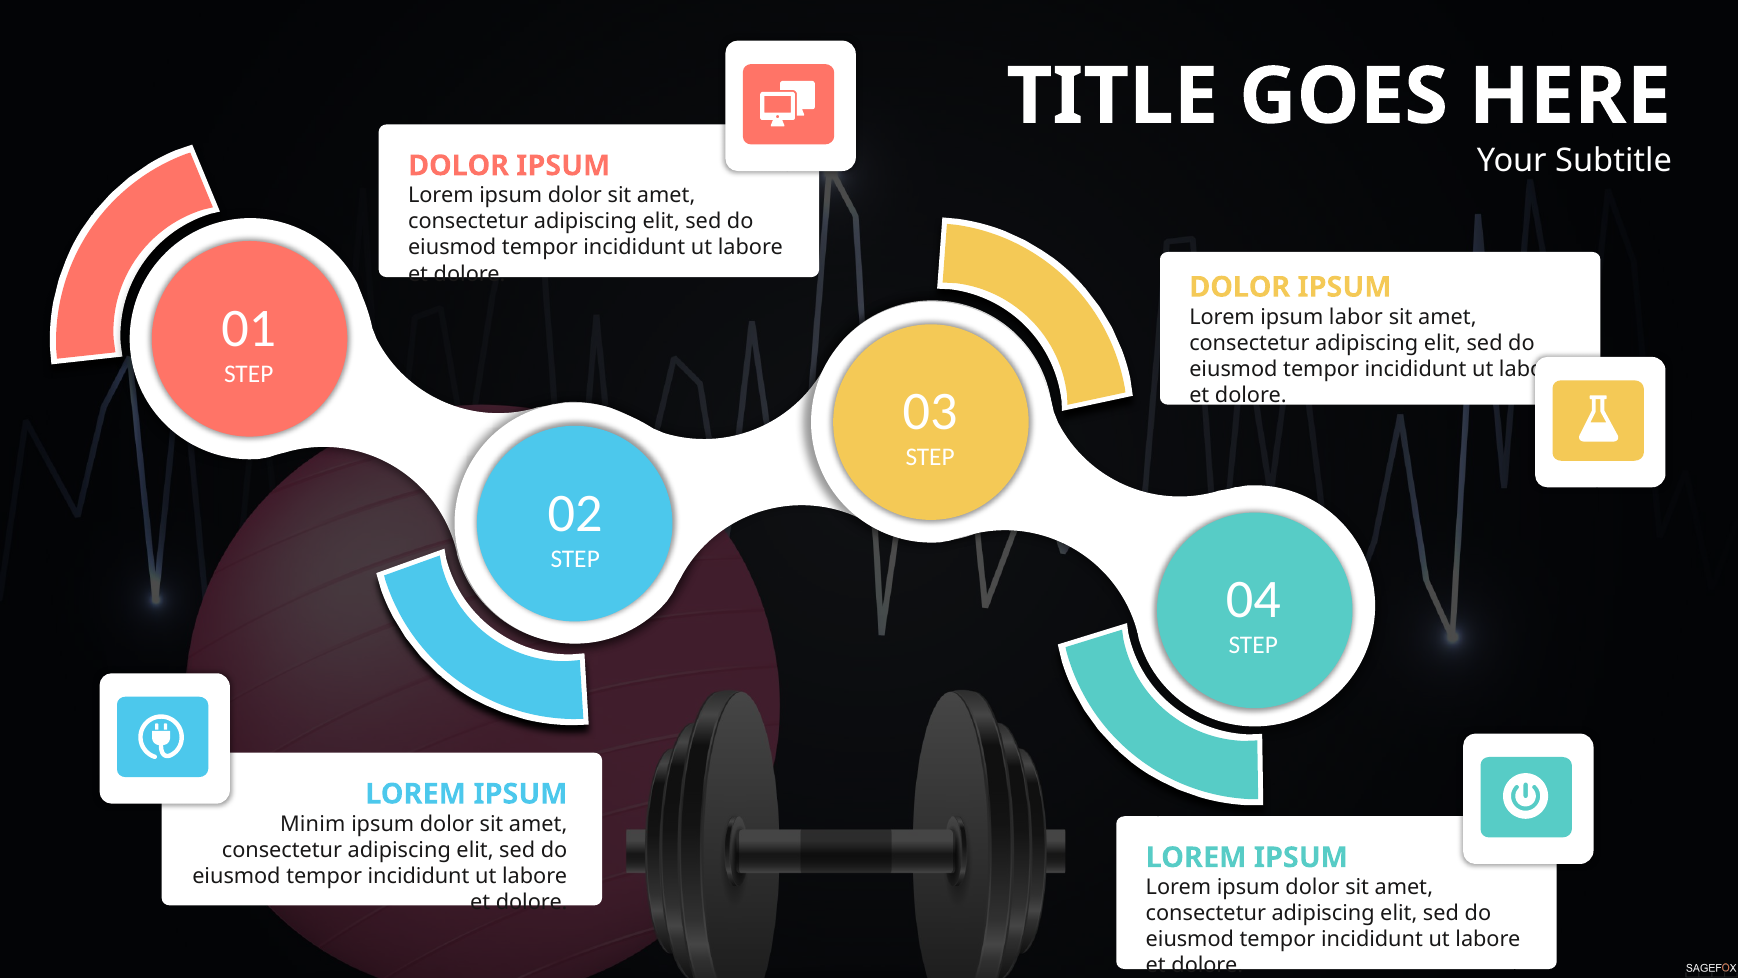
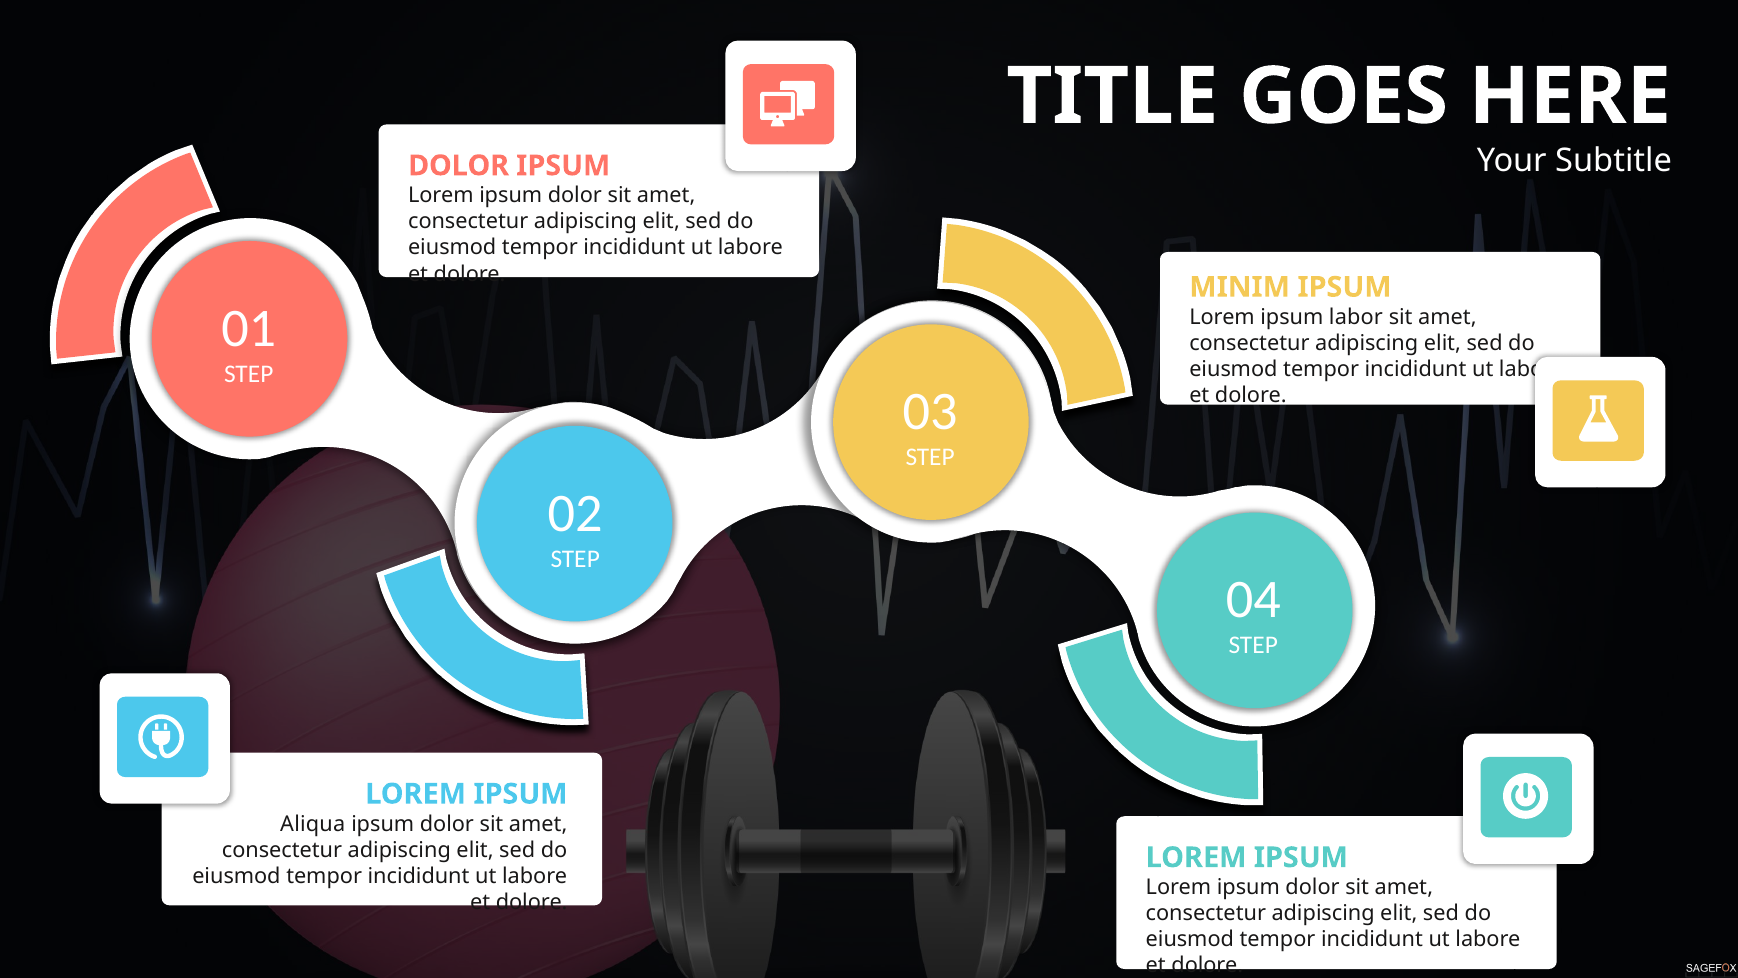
DOLOR at (1240, 287): DOLOR -> MINIM
Minim: Minim -> Aliqua
